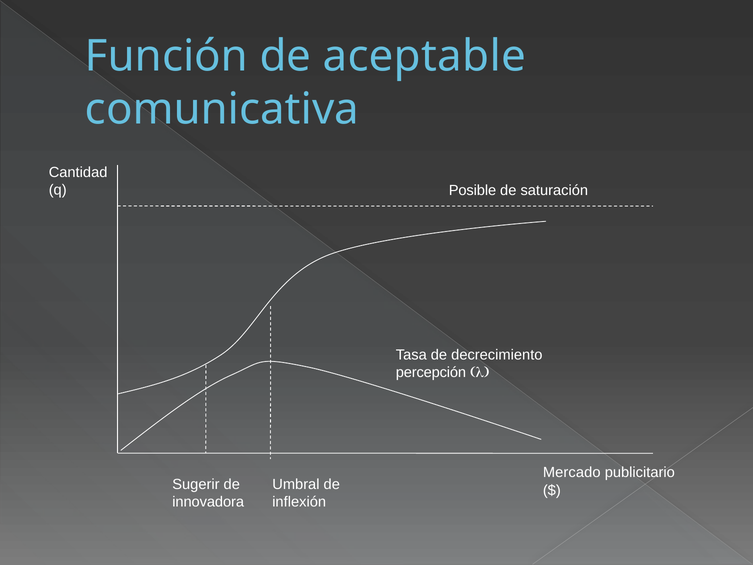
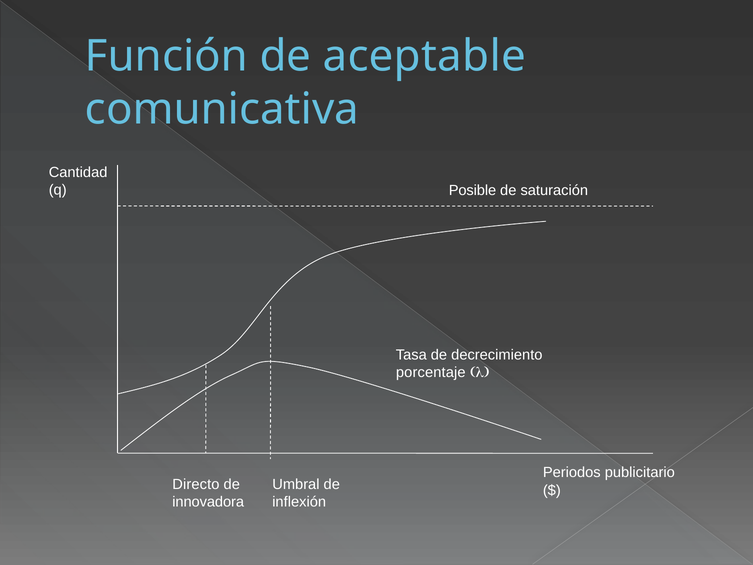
percepción: percepción -> porcentaje
Mercado: Mercado -> Periodos
Sugerir: Sugerir -> Directo
